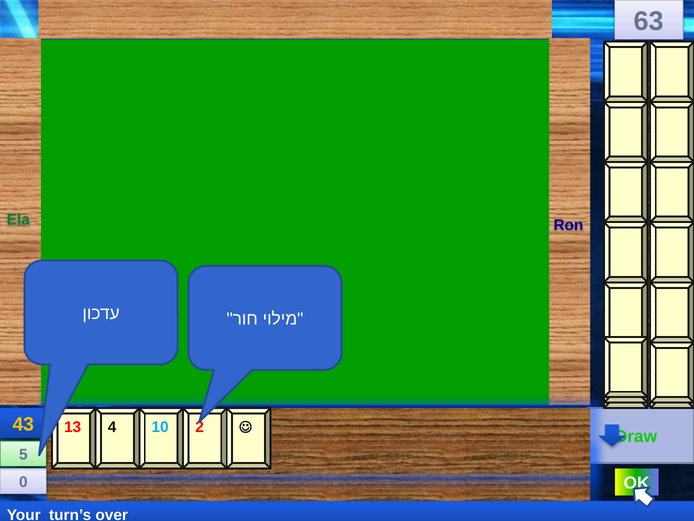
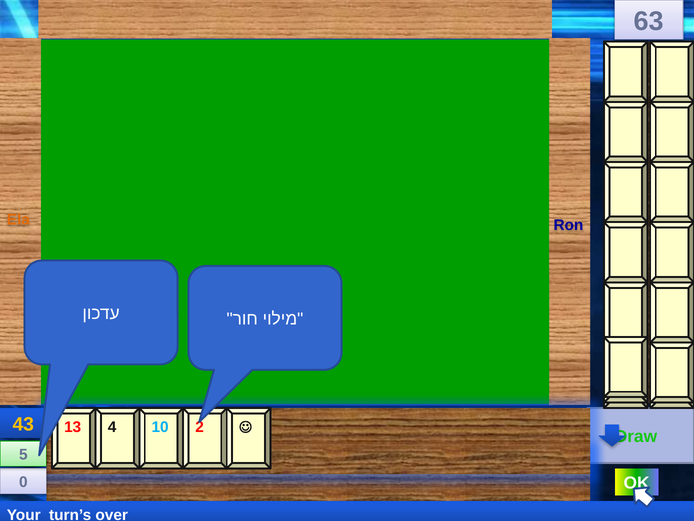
Ela colour: green -> orange
